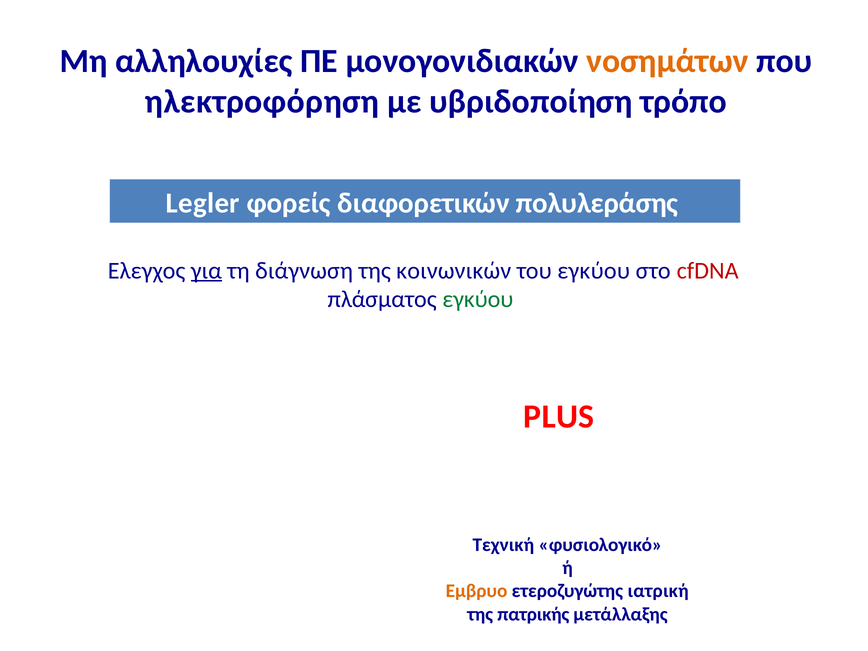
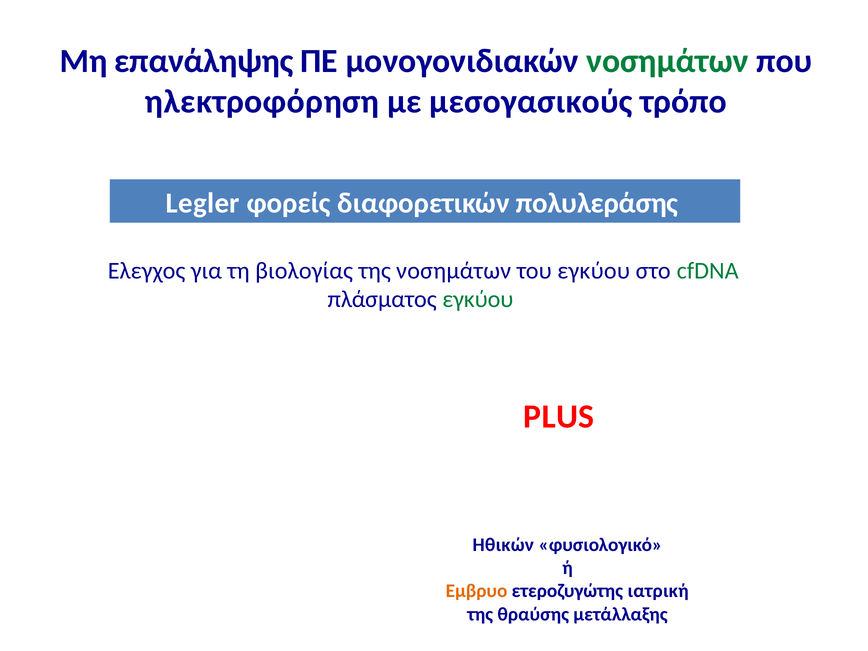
αλληλουχίες: αλληλουχίες -> επανάληψης
νοσημάτων at (667, 61) colour: orange -> green
υβριδοποίηση: υβριδοποίηση -> μεσογασικούς
για underline: present -> none
διάγνωση: διάγνωση -> βιολογίας
της κοινωνικών: κοινωνικών -> νοσημάτων
cfDNA colour: red -> green
Τεχνική: Τεχνική -> Ηθικών
πατρικής: πατρικής -> θραύσης
